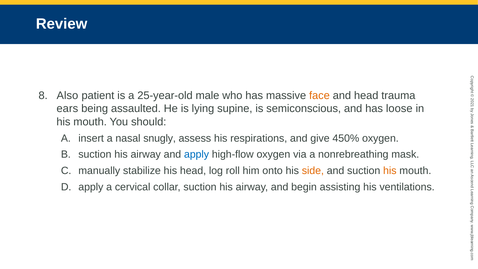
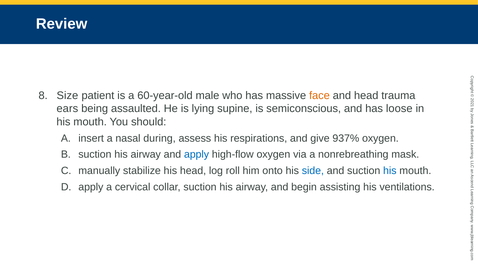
Also: Also -> Size
25-year-old: 25-year-old -> 60-year-old
snugly: snugly -> during
450%: 450% -> 937%
side colour: orange -> blue
his at (390, 171) colour: orange -> blue
